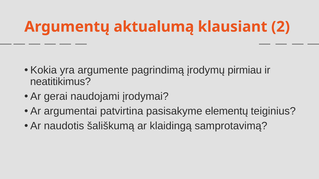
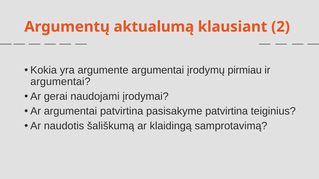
argumente pagrindimą: pagrindimą -> argumentai
neatitikimus at (61, 82): neatitikimus -> argumentai
pasisakyme elementų: elementų -> patvirtina
